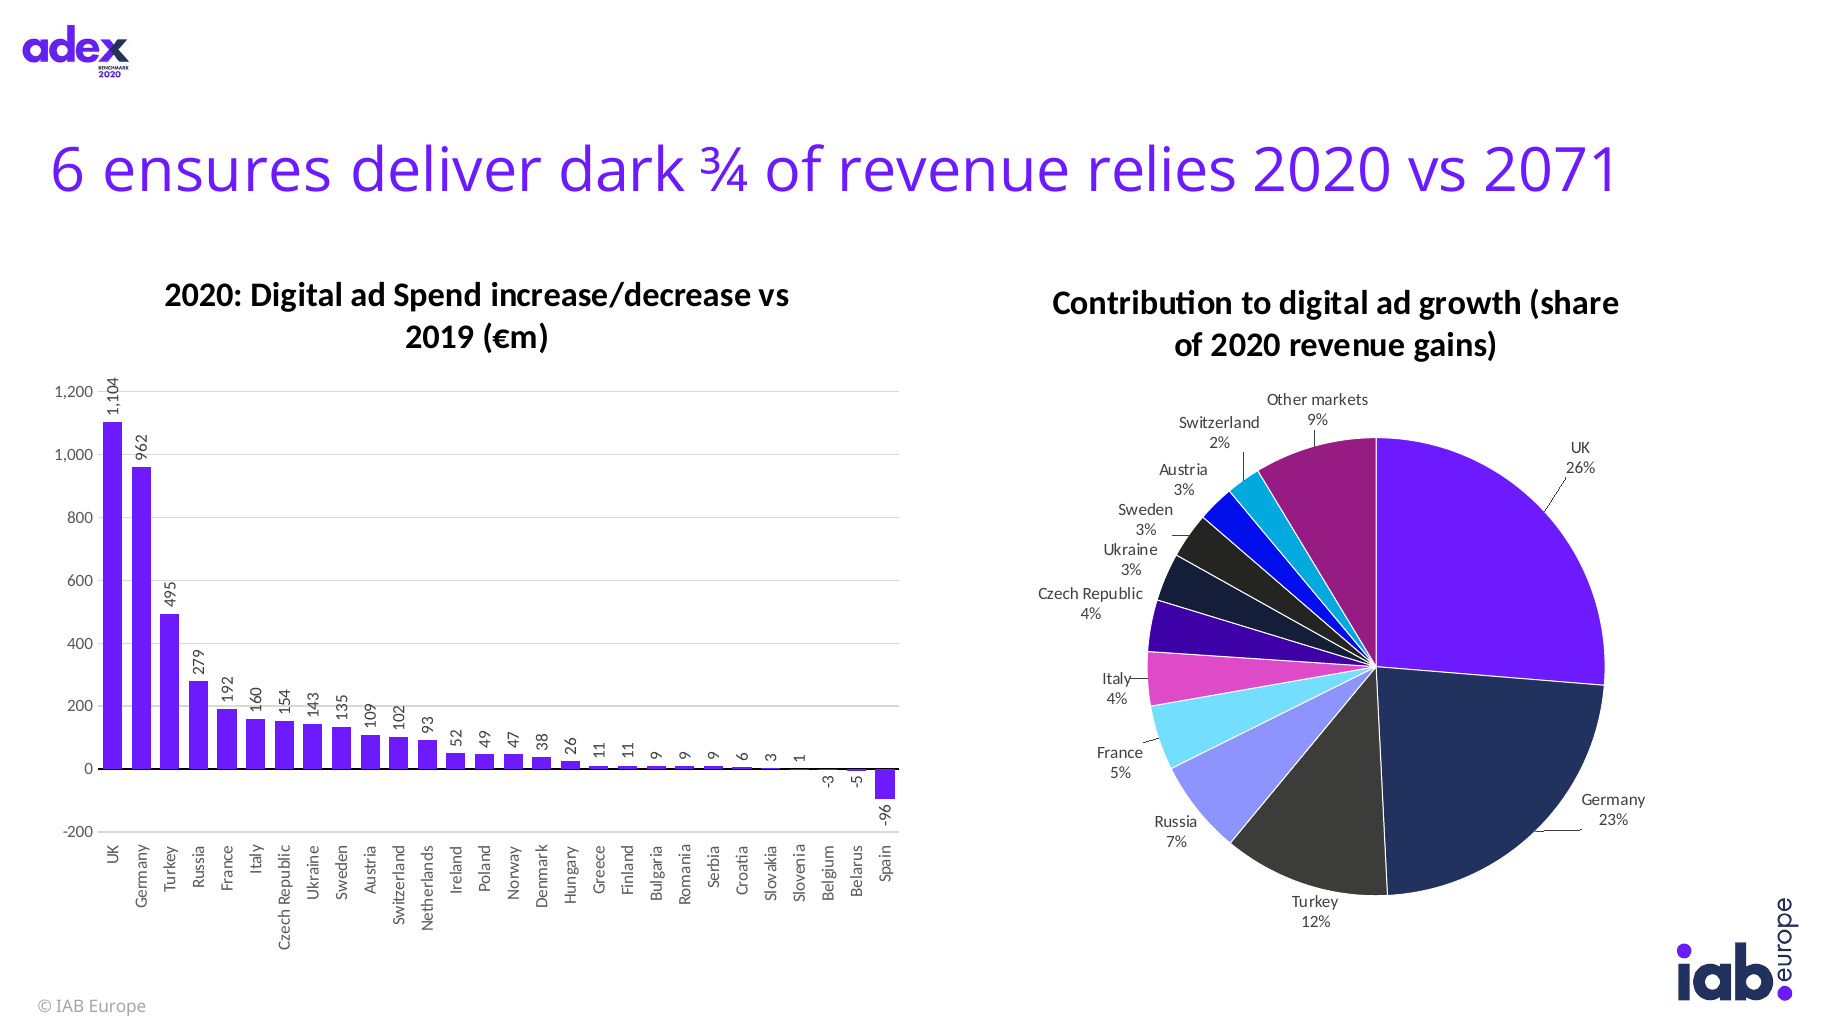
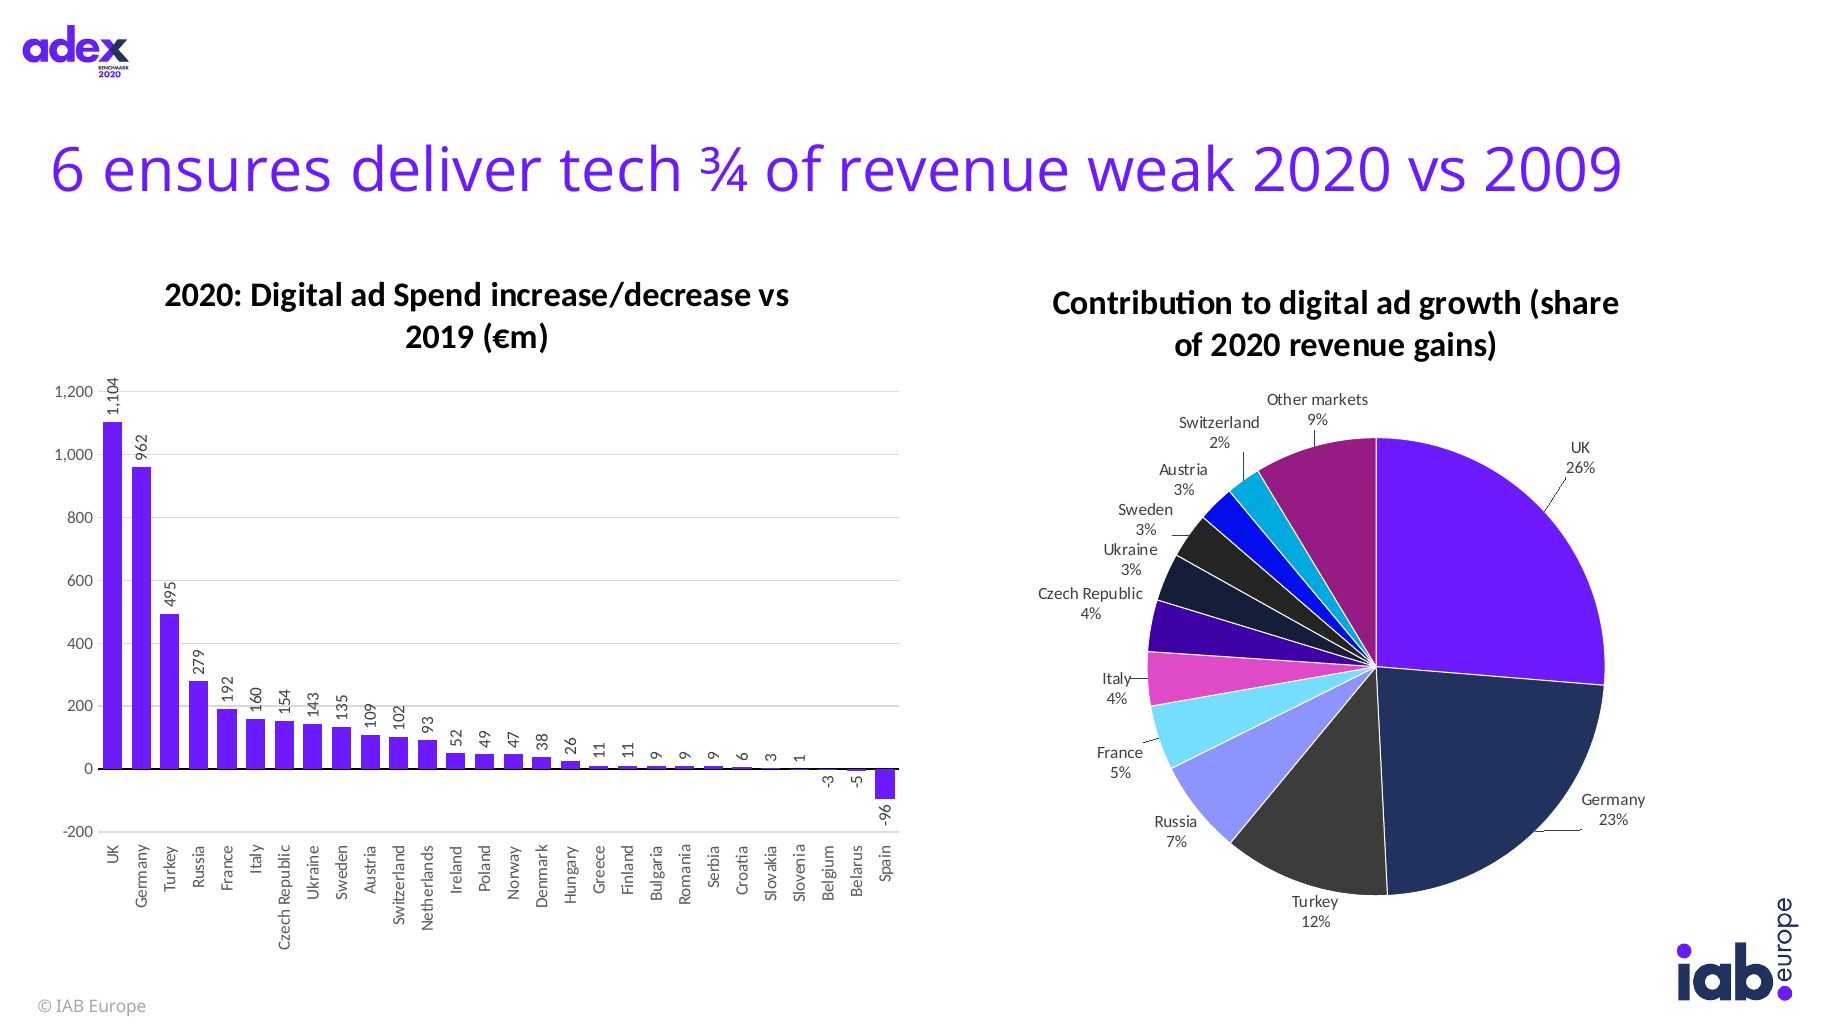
dark: dark -> tech
relies: relies -> weak
2071: 2071 -> 2009
